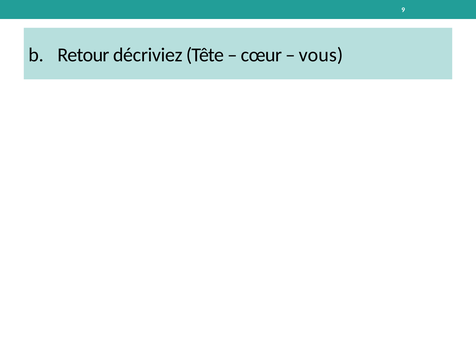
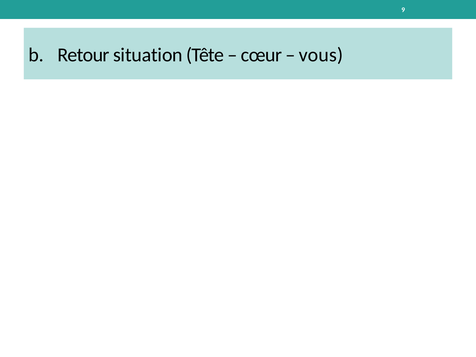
décriviez: décriviez -> situation
